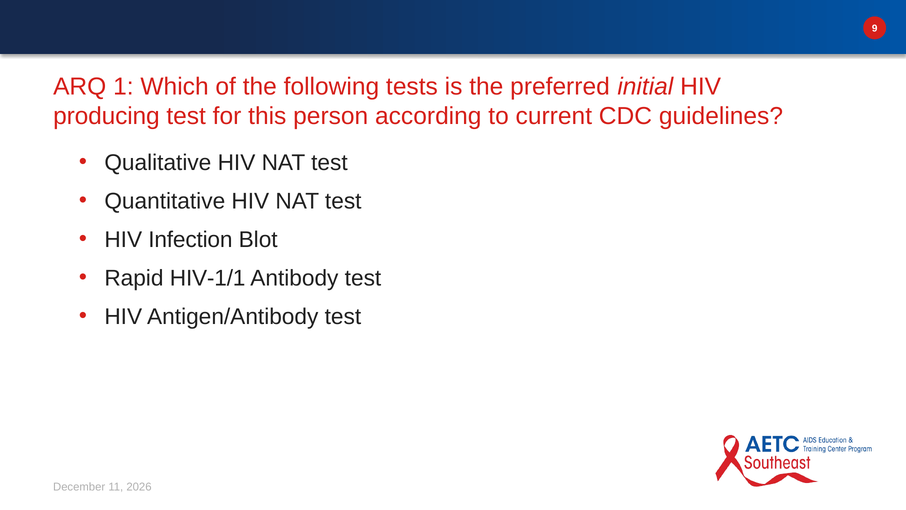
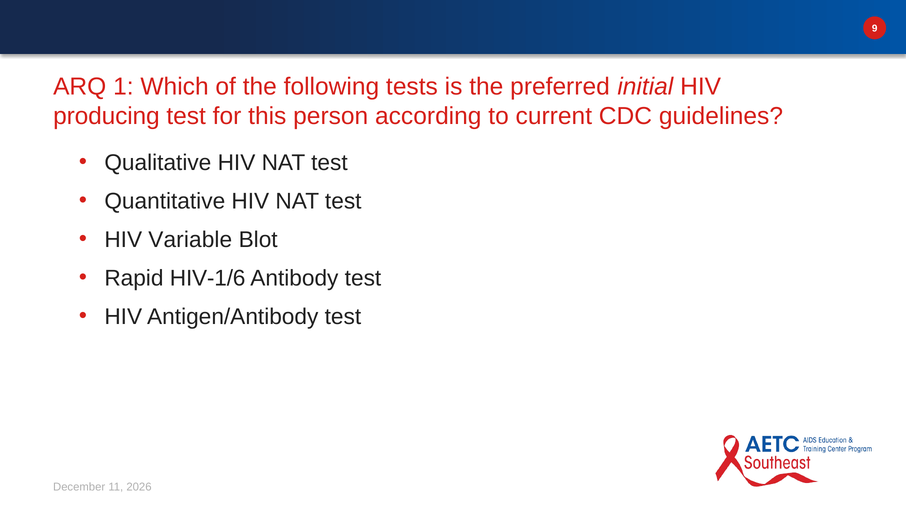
Infection: Infection -> Variable
HIV-1/1: HIV-1/1 -> HIV-1/6
